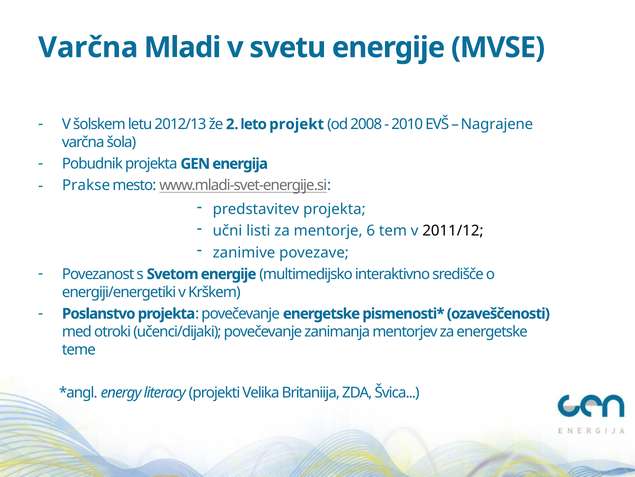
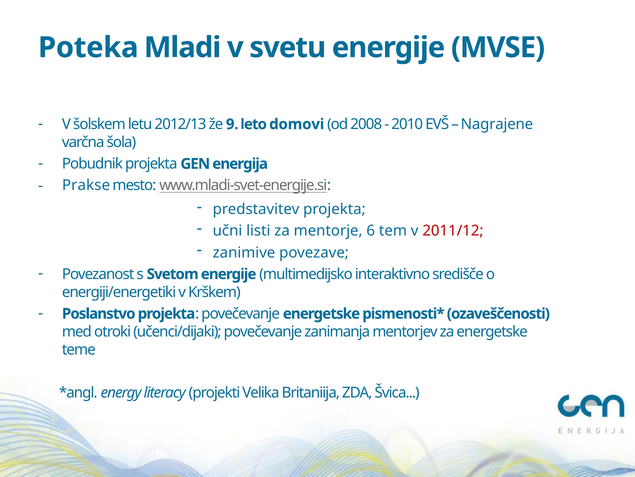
Varčna at (88, 47): Varčna -> Poteka
2: 2 -> 9
projekt: projekt -> domovi
2011/12 colour: black -> red
